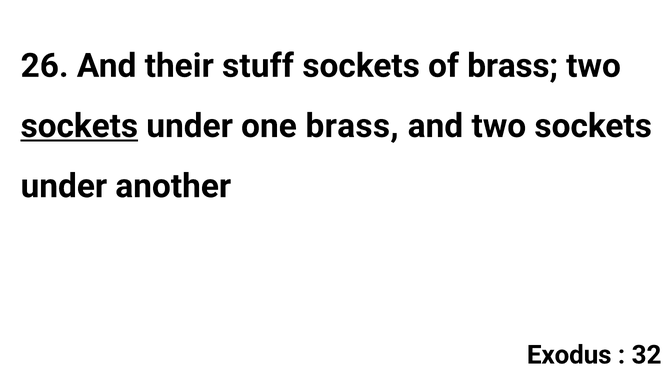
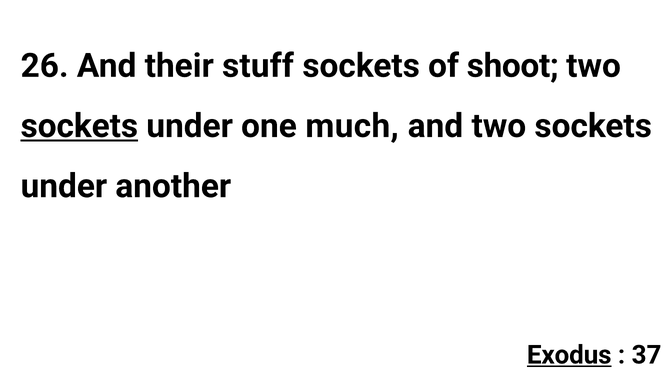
of brass: brass -> shoot
one brass: brass -> much
Exodus underline: none -> present
32: 32 -> 37
